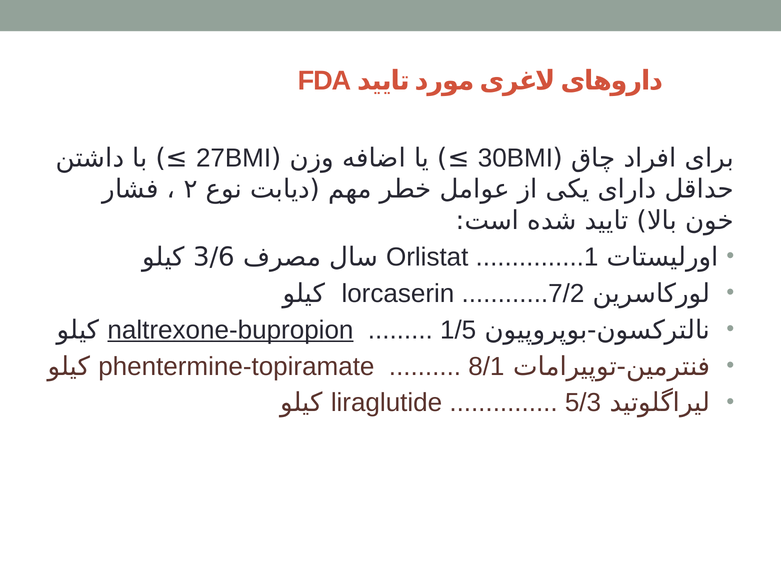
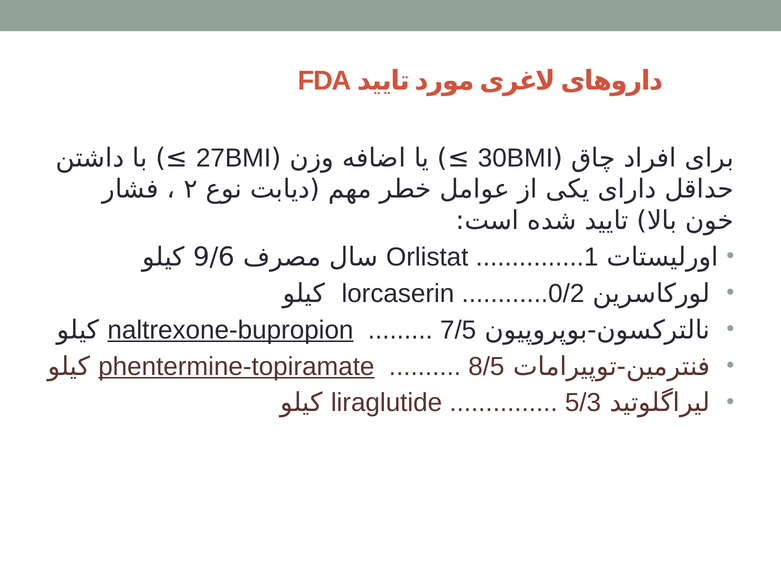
3/6: 3/6 -> 9/6
............7/2: ............7/2 -> ............0/2
1/5: 1/5 -> 7/5
phentermine-topiramate underline: none -> present
8/1: 8/1 -> 8/5
